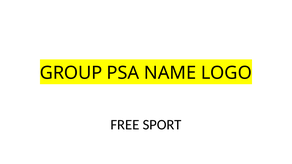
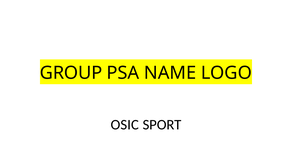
FREE: FREE -> OSIC
